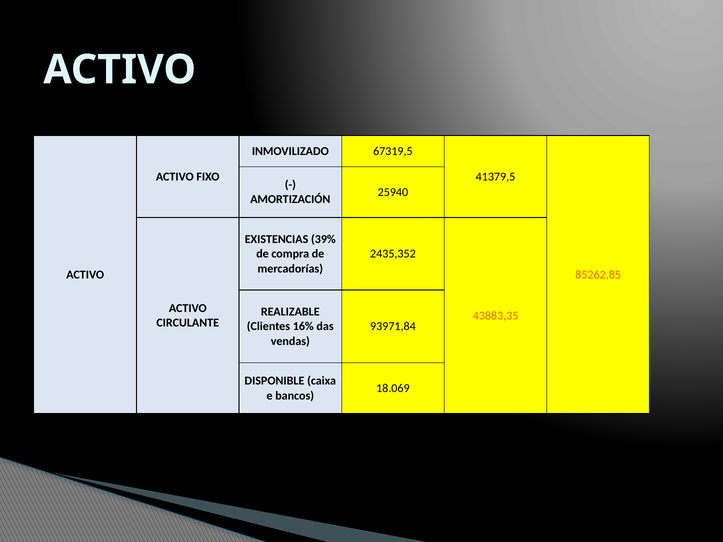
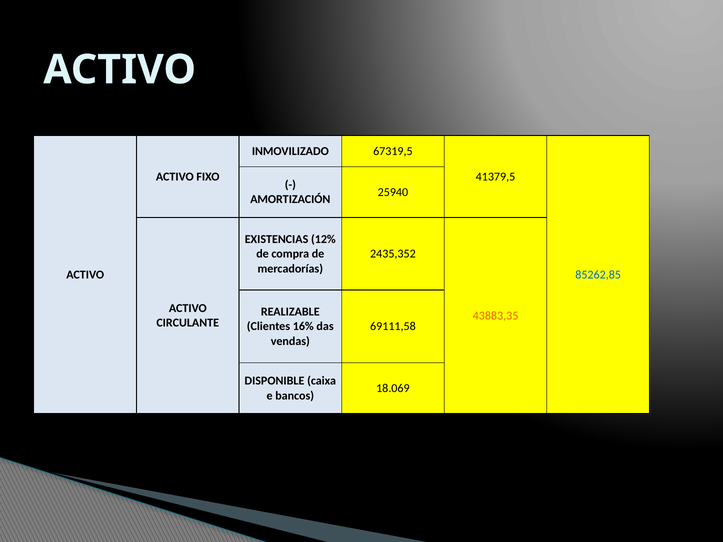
39%: 39% -> 12%
85262,85 colour: orange -> blue
93971,84: 93971,84 -> 69111,58
